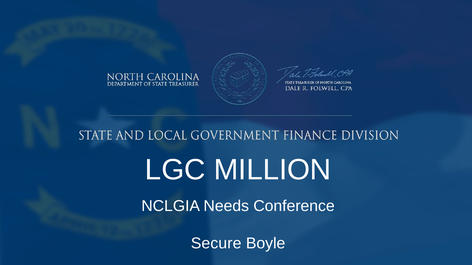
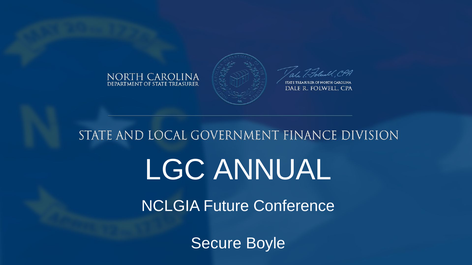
MILLION: MILLION -> ANNUAL
Needs: Needs -> Future
